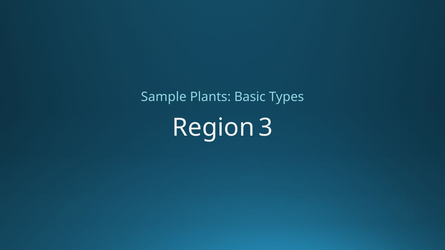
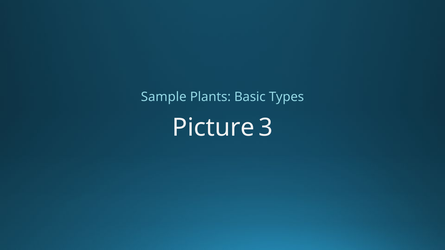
Region: Region -> Picture
